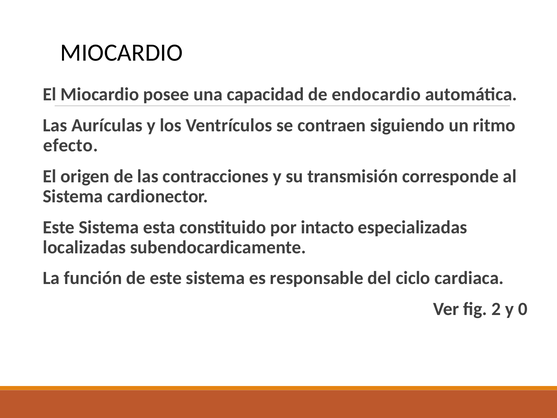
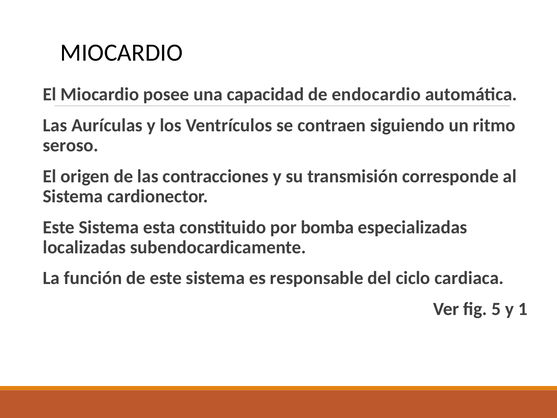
efecto: efecto -> seroso
intacto: intacto -> bomba
2: 2 -> 5
0: 0 -> 1
